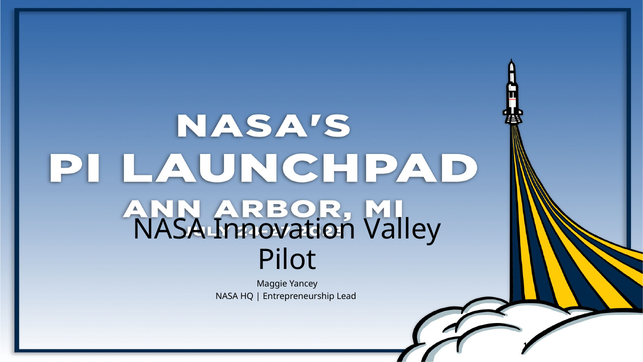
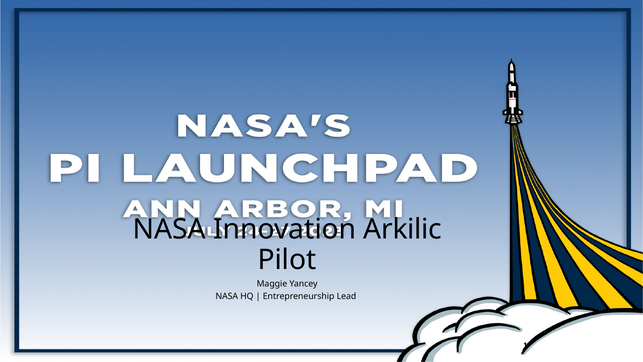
Valley: Valley -> Arkilic
